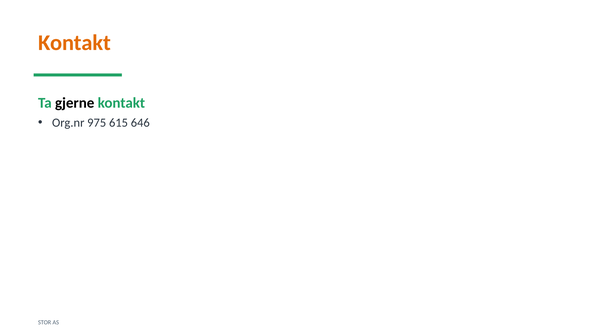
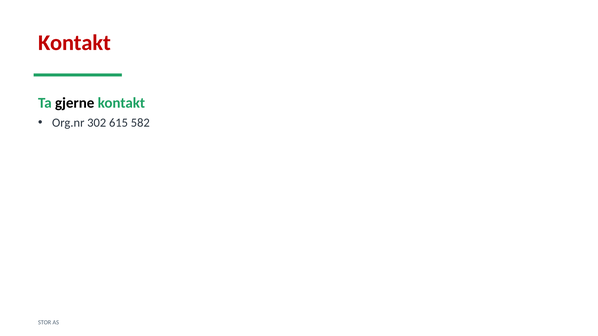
Kontakt at (74, 43) colour: orange -> red
975: 975 -> 302
646: 646 -> 582
